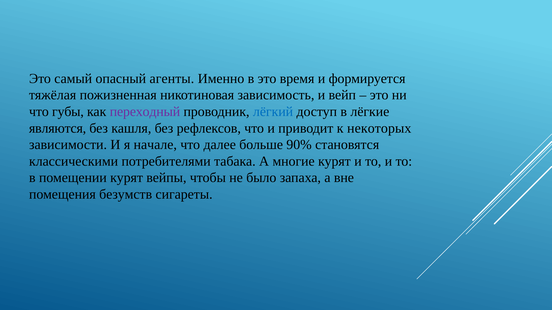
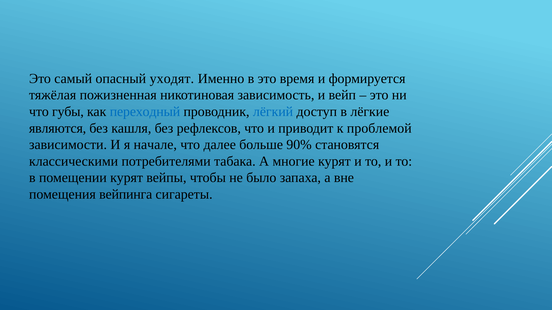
агенты: агенты -> уходят
переходный colour: purple -> blue
некоторых: некоторых -> проблемой
безумств: безумств -> вейпинга
